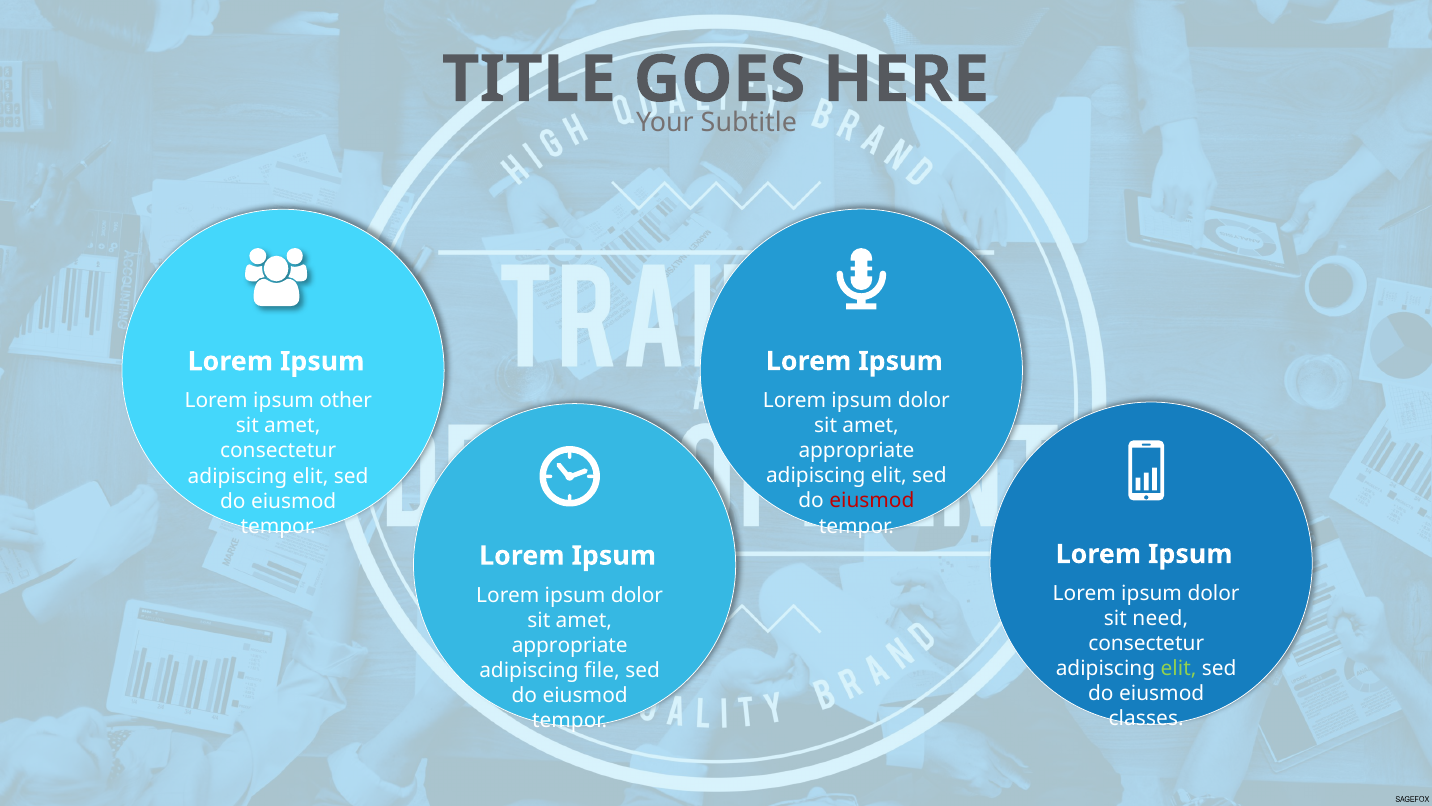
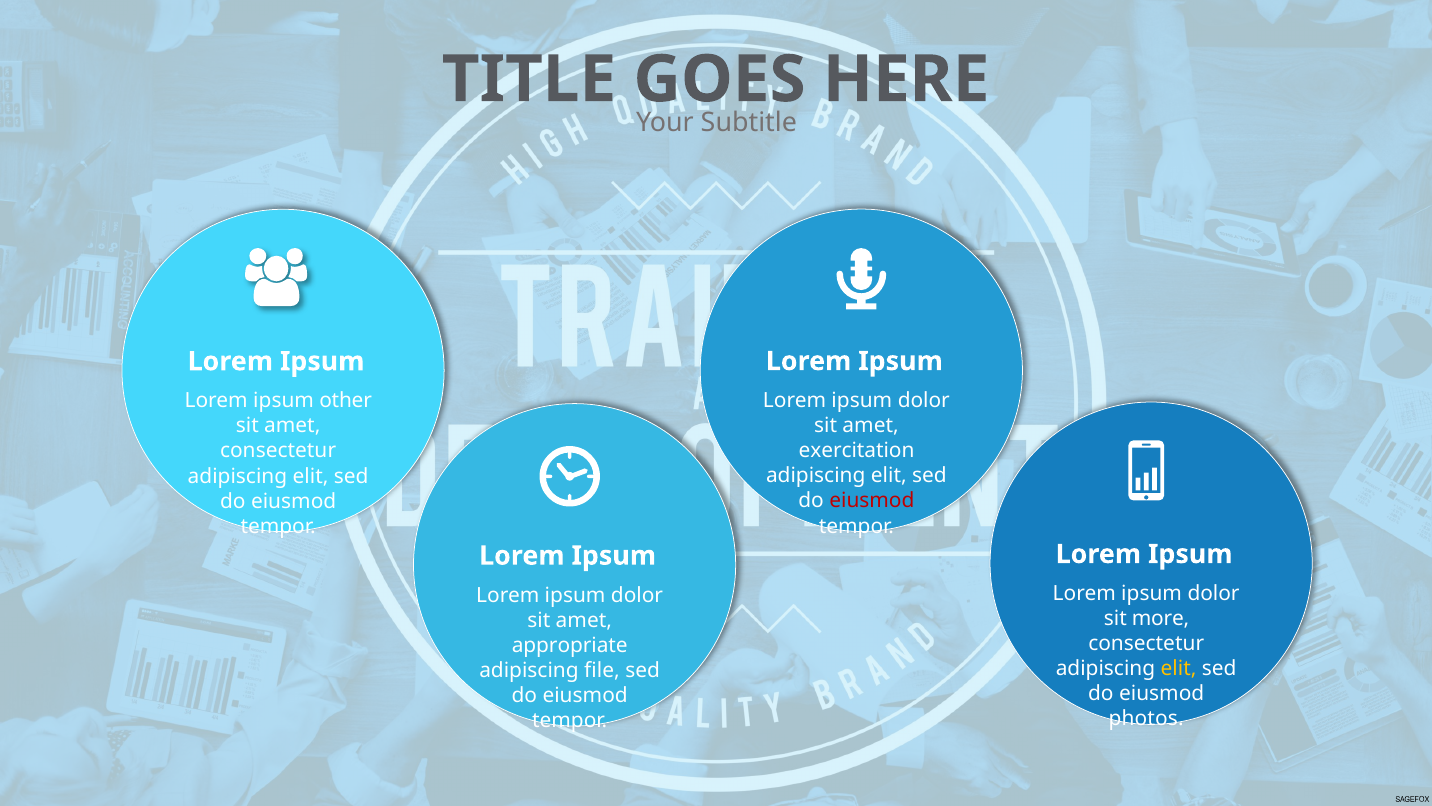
appropriate at (857, 451): appropriate -> exercitation
need: need -> more
elit at (1179, 668) colour: light green -> yellow
classes: classes -> photos
